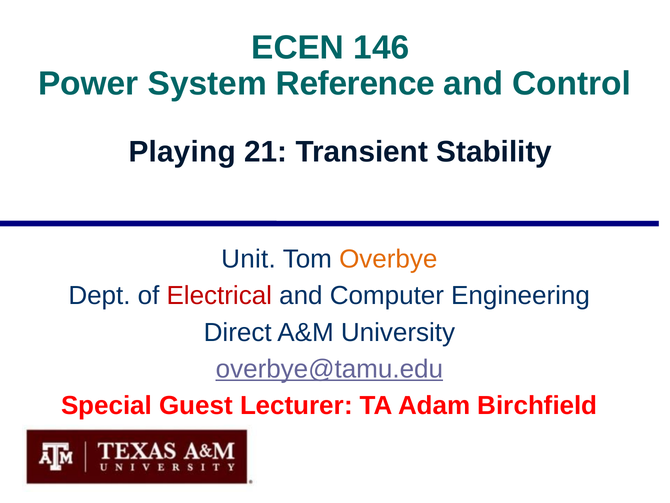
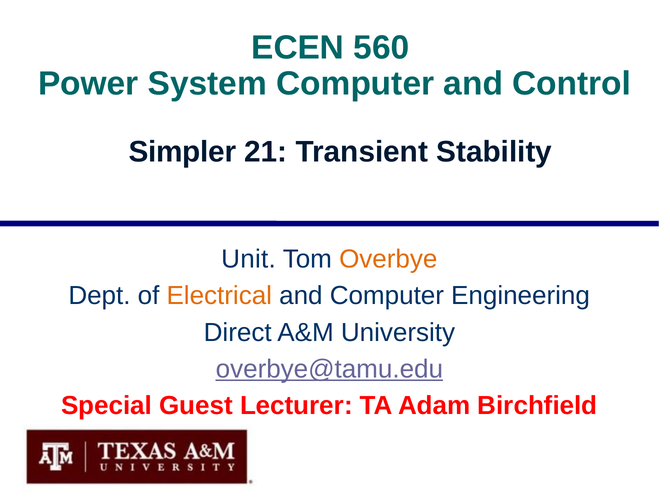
146: 146 -> 560
System Reference: Reference -> Computer
Playing: Playing -> Simpler
Electrical colour: red -> orange
